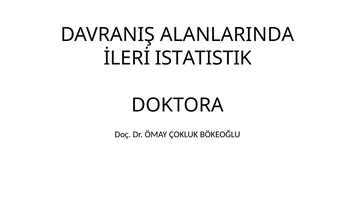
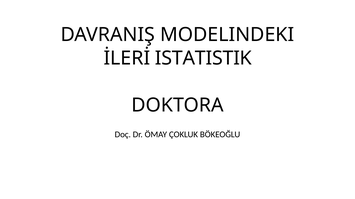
ALANLARINDA: ALANLARINDA -> MODELINDEKI
